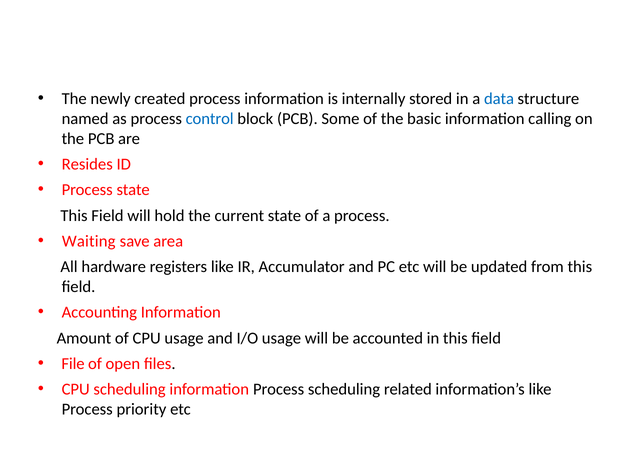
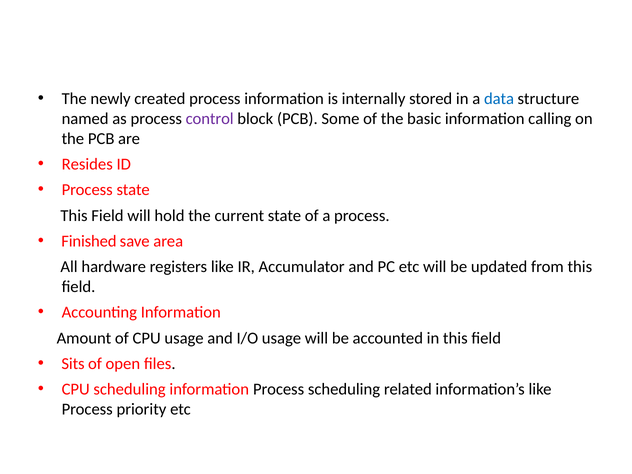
control colour: blue -> purple
Waiting: Waiting -> Finished
File: File -> Sits
